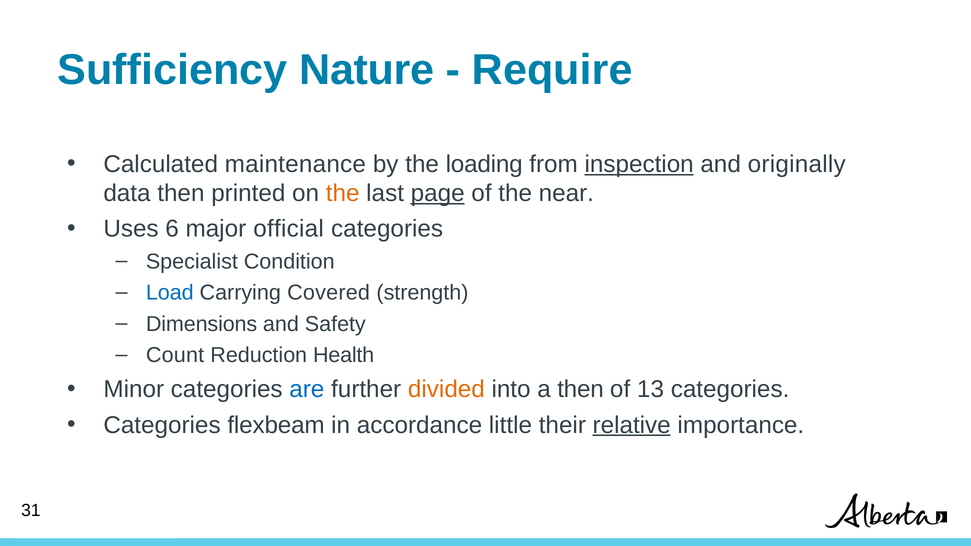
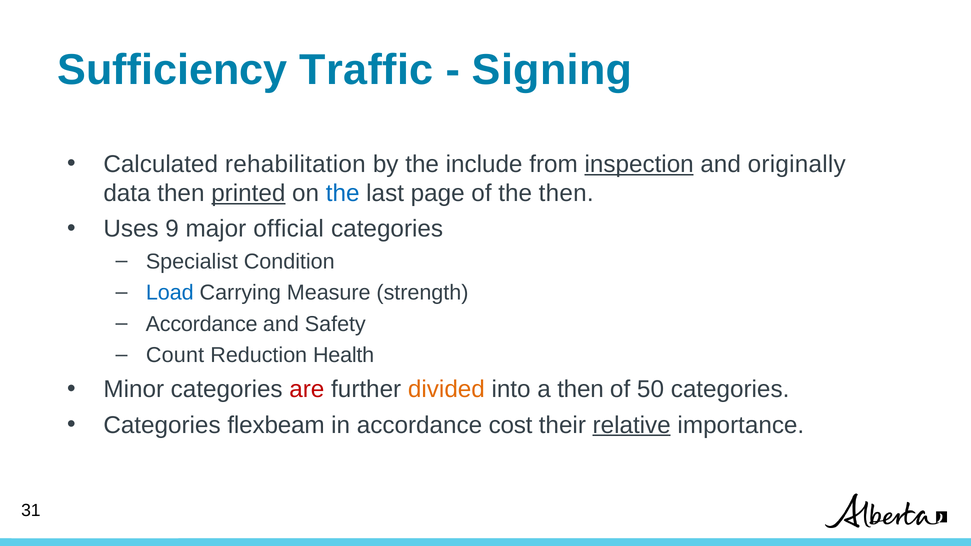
Nature: Nature -> Traffic
Require: Require -> Signing
maintenance: maintenance -> rehabilitation
loading: loading -> include
printed underline: none -> present
the at (343, 193) colour: orange -> blue
page underline: present -> none
the near: near -> then
6: 6 -> 9
Covered: Covered -> Measure
Dimensions at (202, 324): Dimensions -> Accordance
are colour: blue -> red
13: 13 -> 50
little: little -> cost
